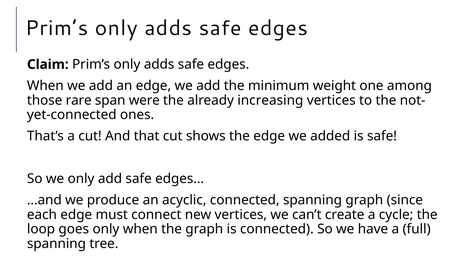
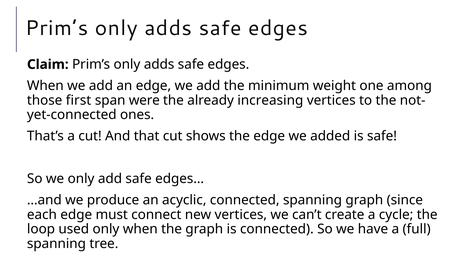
rare: rare -> first
goes: goes -> used
